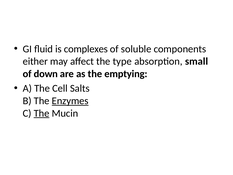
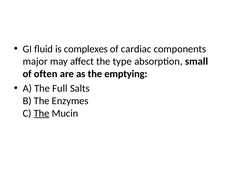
soluble: soluble -> cardiac
either: either -> major
down: down -> often
Cell: Cell -> Full
Enzymes underline: present -> none
